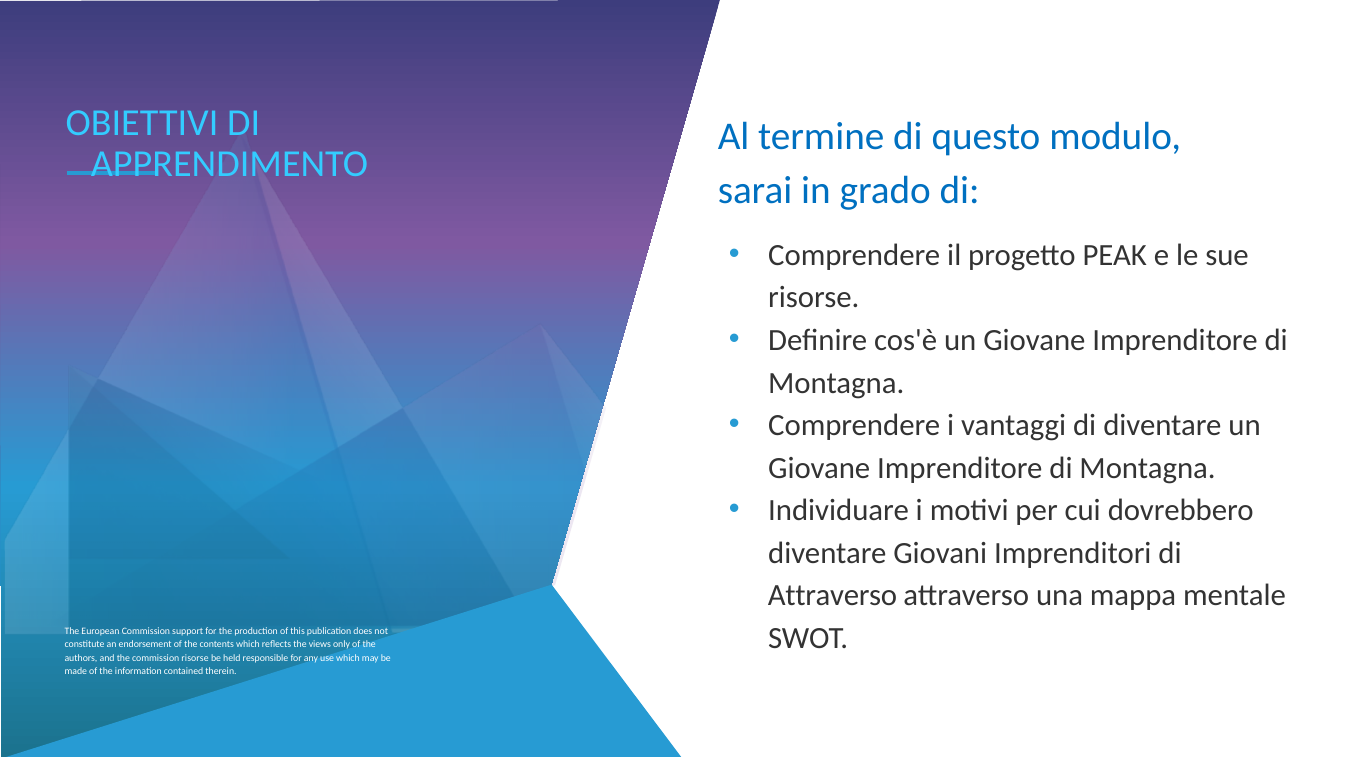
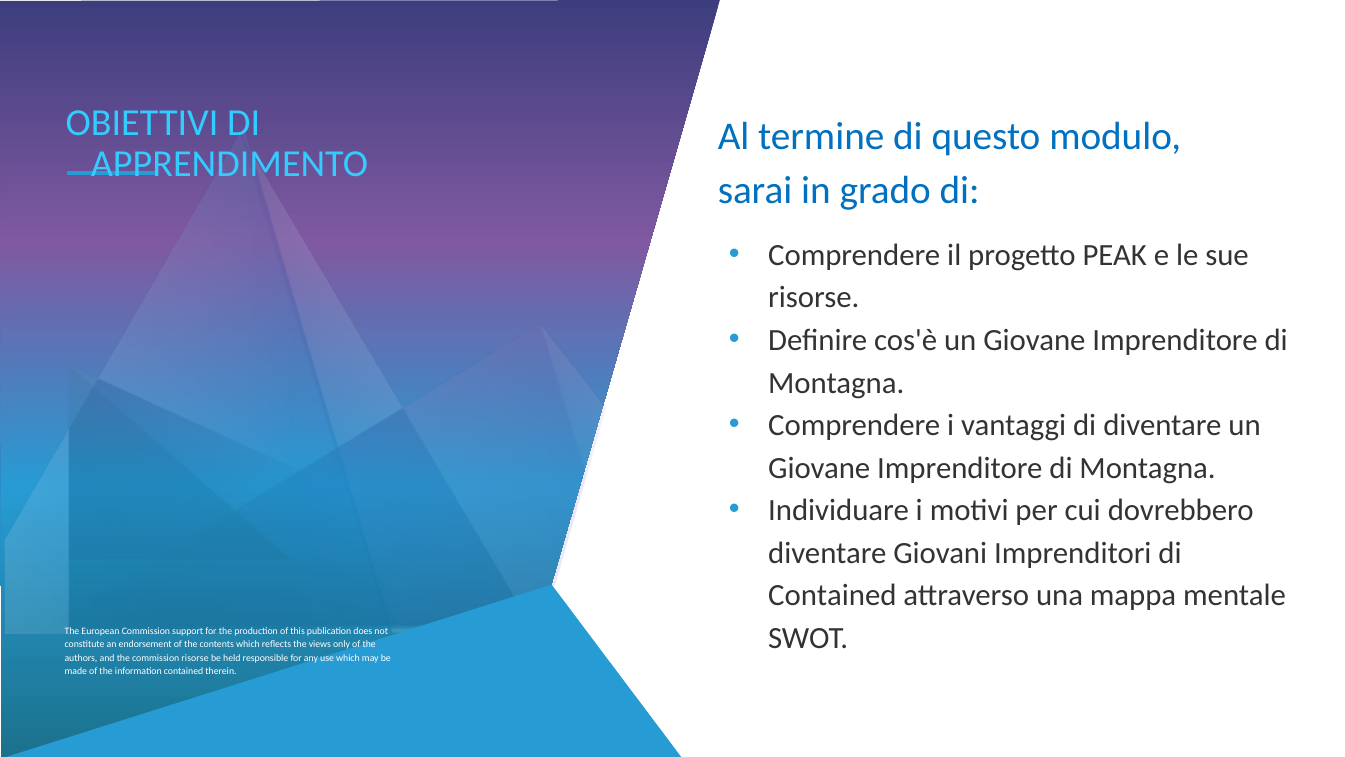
Attraverso at (833, 595): Attraverso -> Contained
